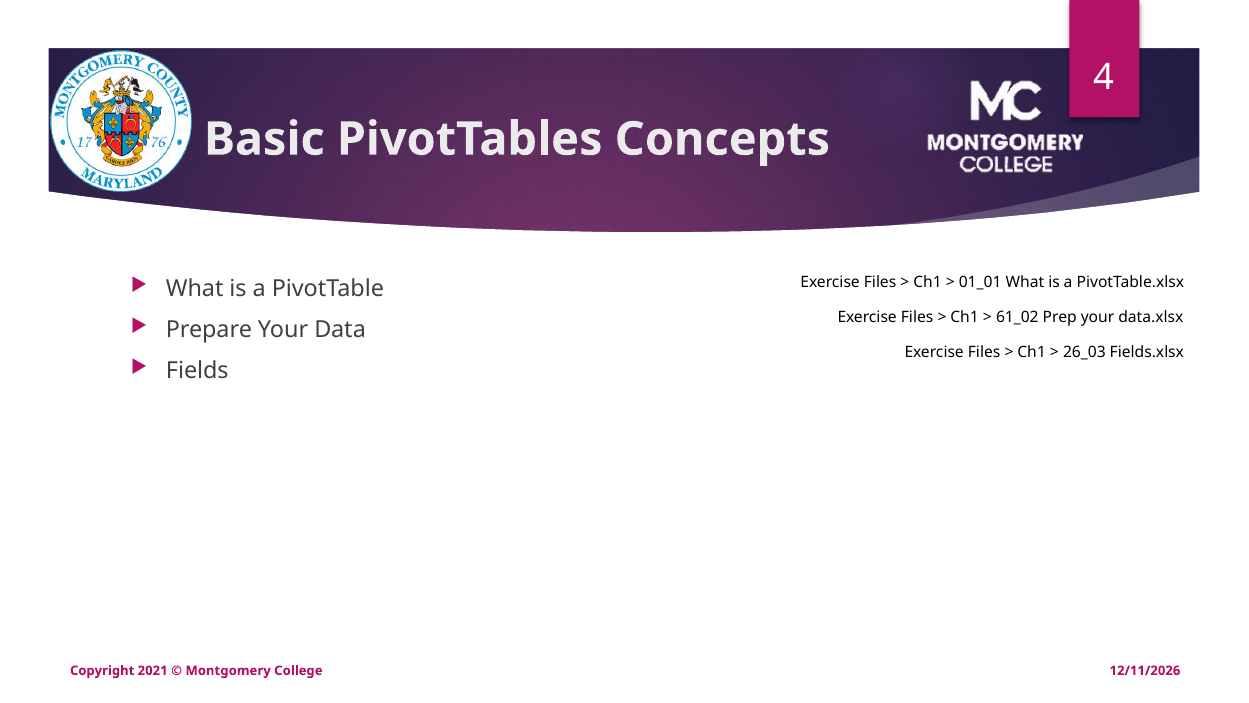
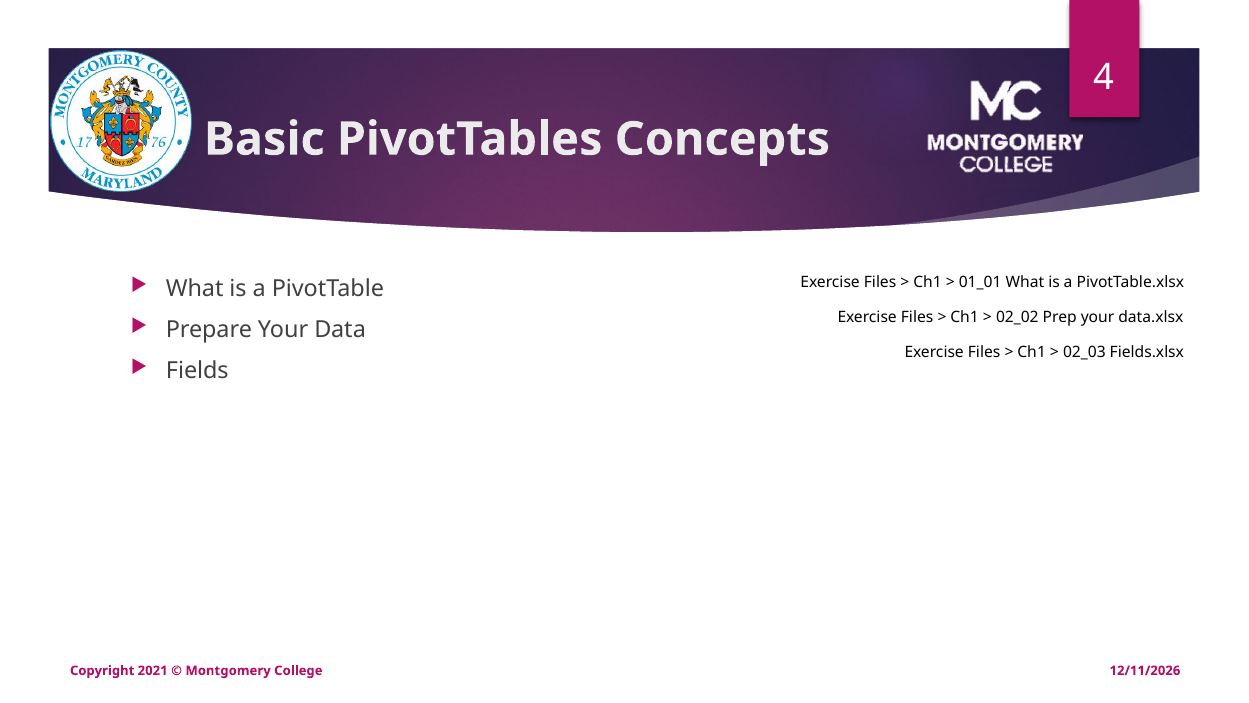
61_02: 61_02 -> 02_02
26_03: 26_03 -> 02_03
